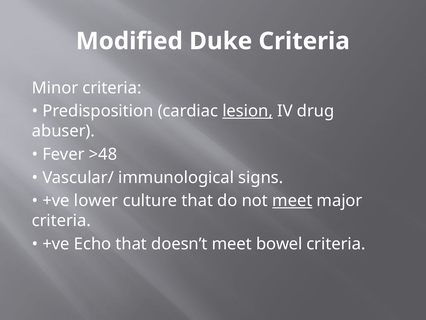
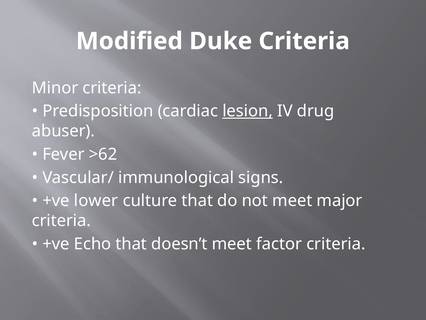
>48: >48 -> >62
meet at (292, 200) underline: present -> none
bowel: bowel -> factor
